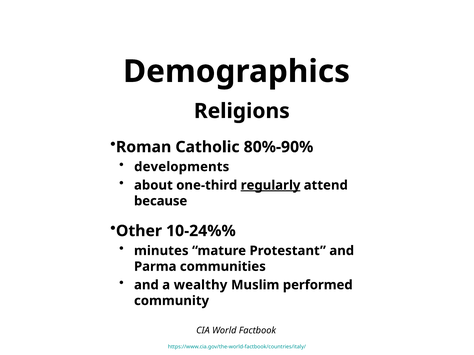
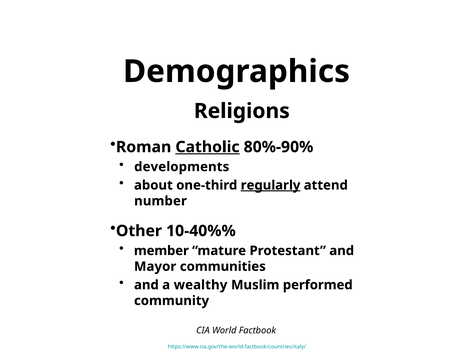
Catholic underline: none -> present
because: because -> number
10-24%%: 10-24%% -> 10-40%%
minutes: minutes -> member
Parma: Parma -> Mayor
